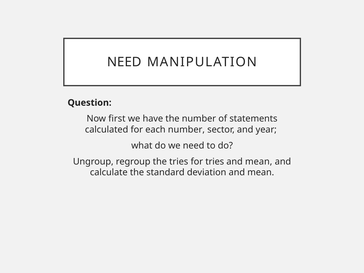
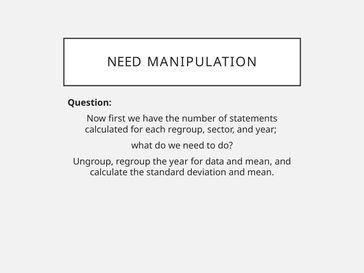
each number: number -> regroup
the tries: tries -> year
for tries: tries -> data
